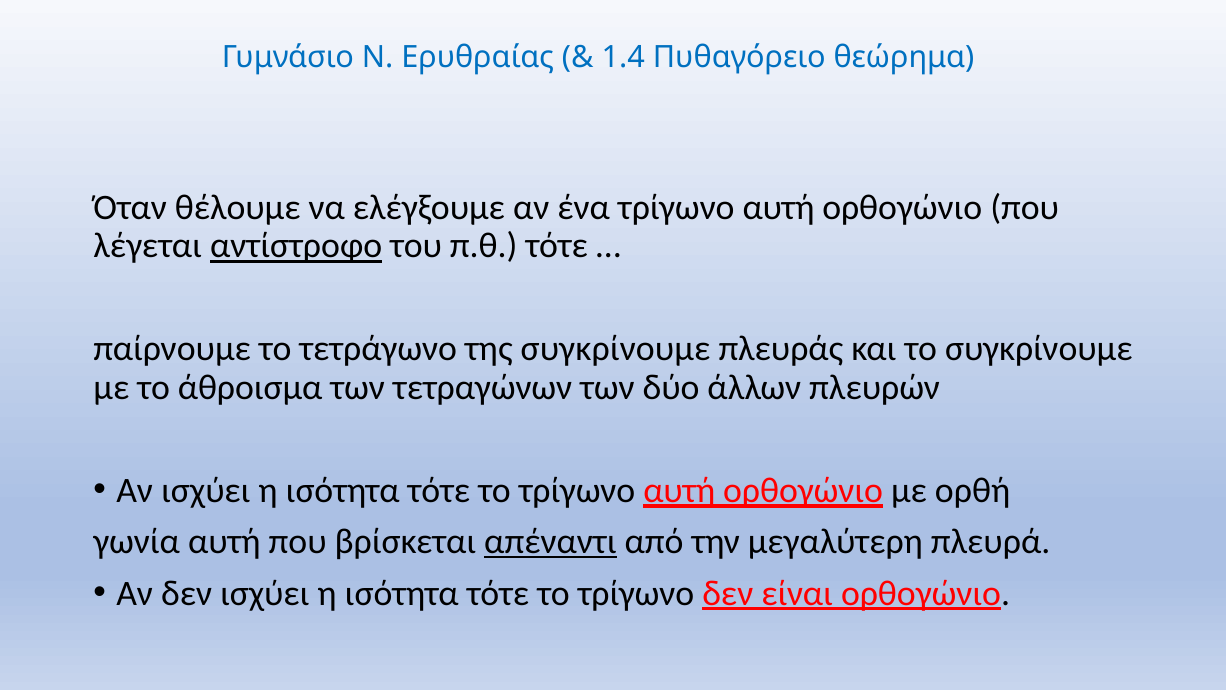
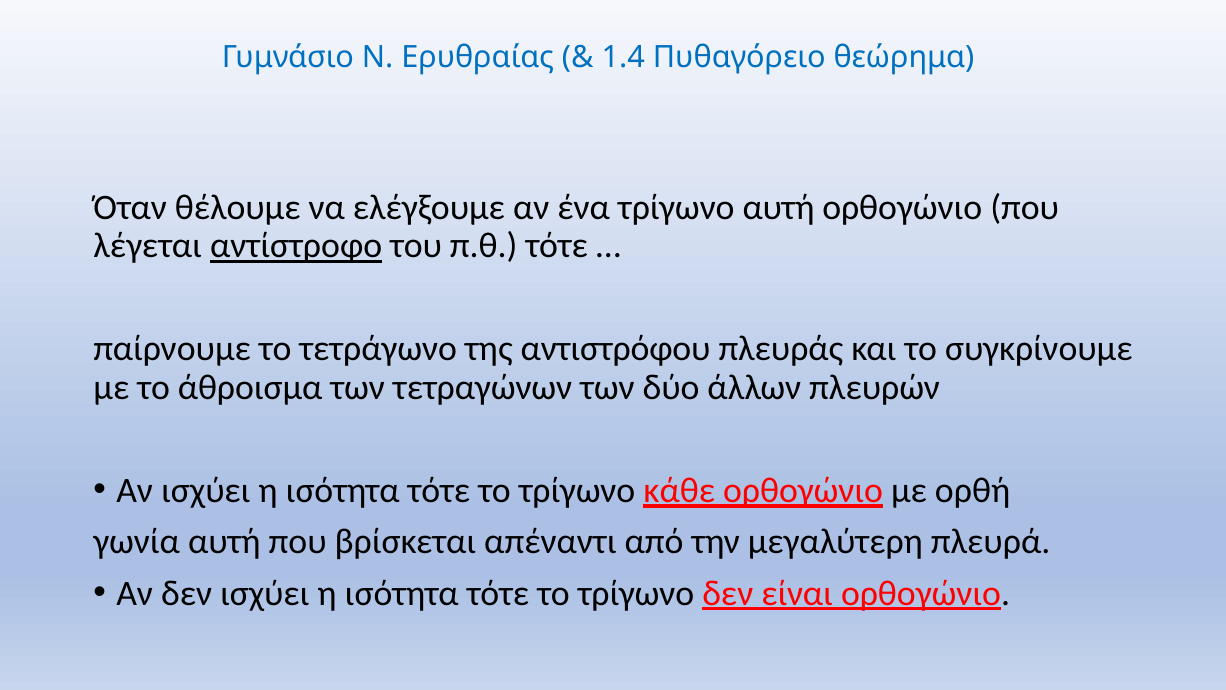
της συγκρίνουμε: συγκρίνουμε -> αντιστρόφου
το τρίγωνο αυτή: αυτή -> κάθε
απέναντι underline: present -> none
